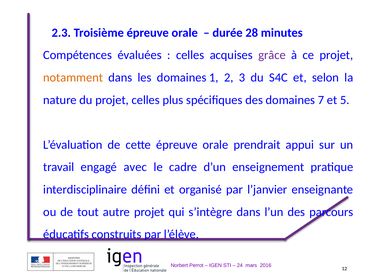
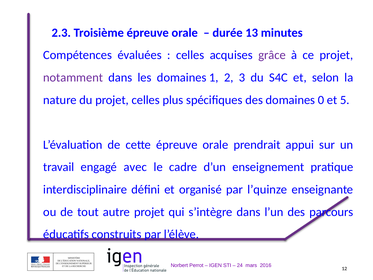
28: 28 -> 13
notamment colour: orange -> purple
7: 7 -> 0
l’janvier: l’janvier -> l’quinze
